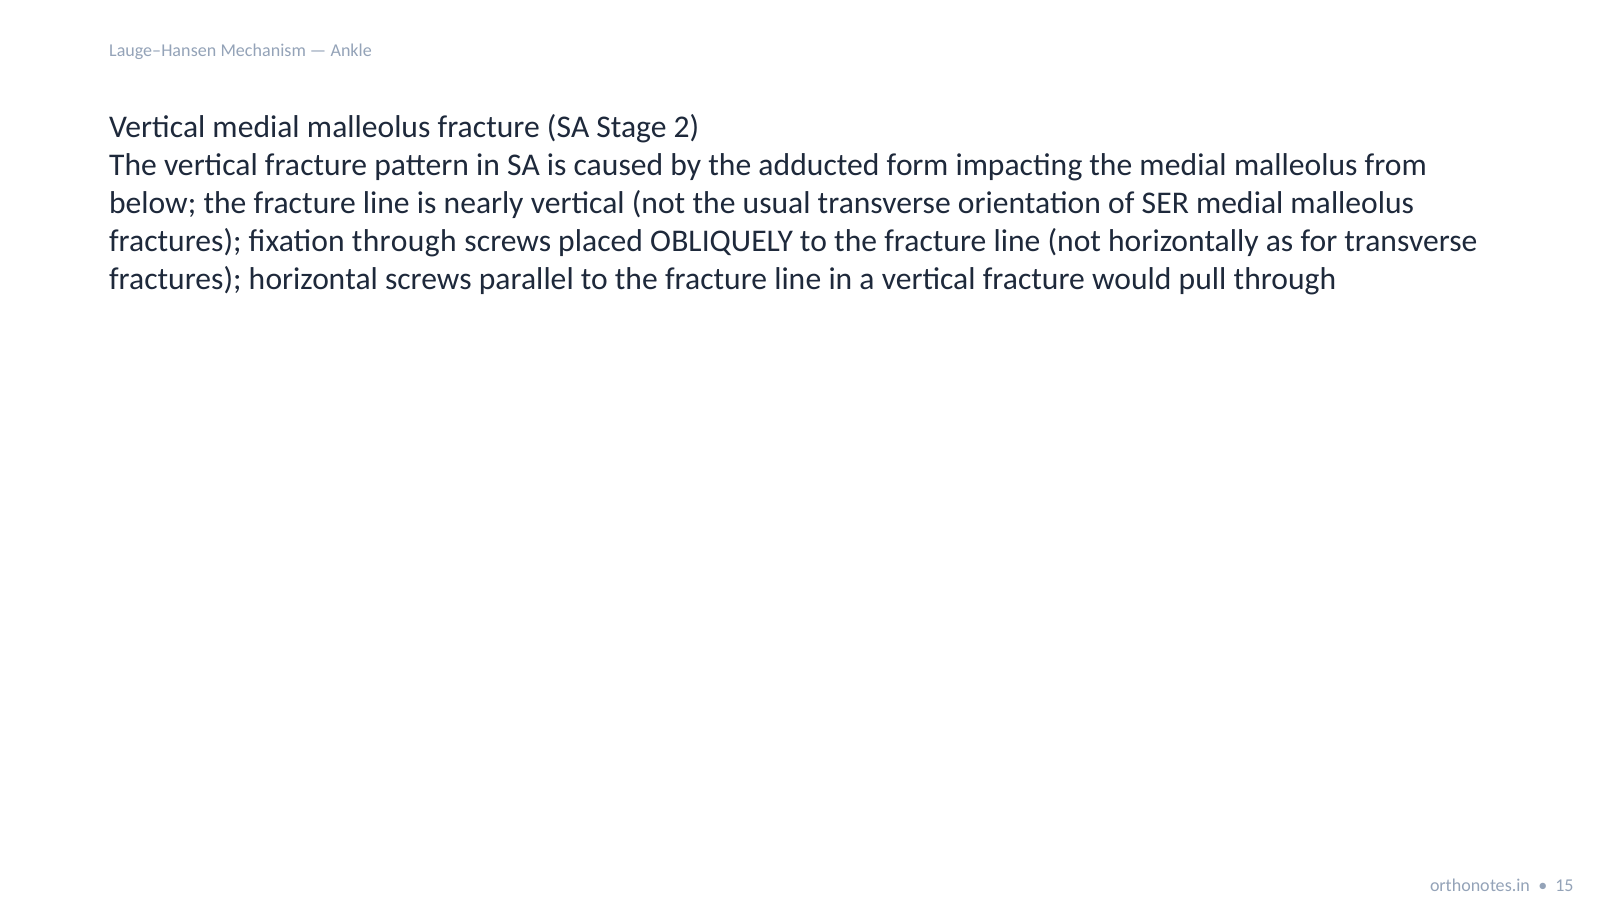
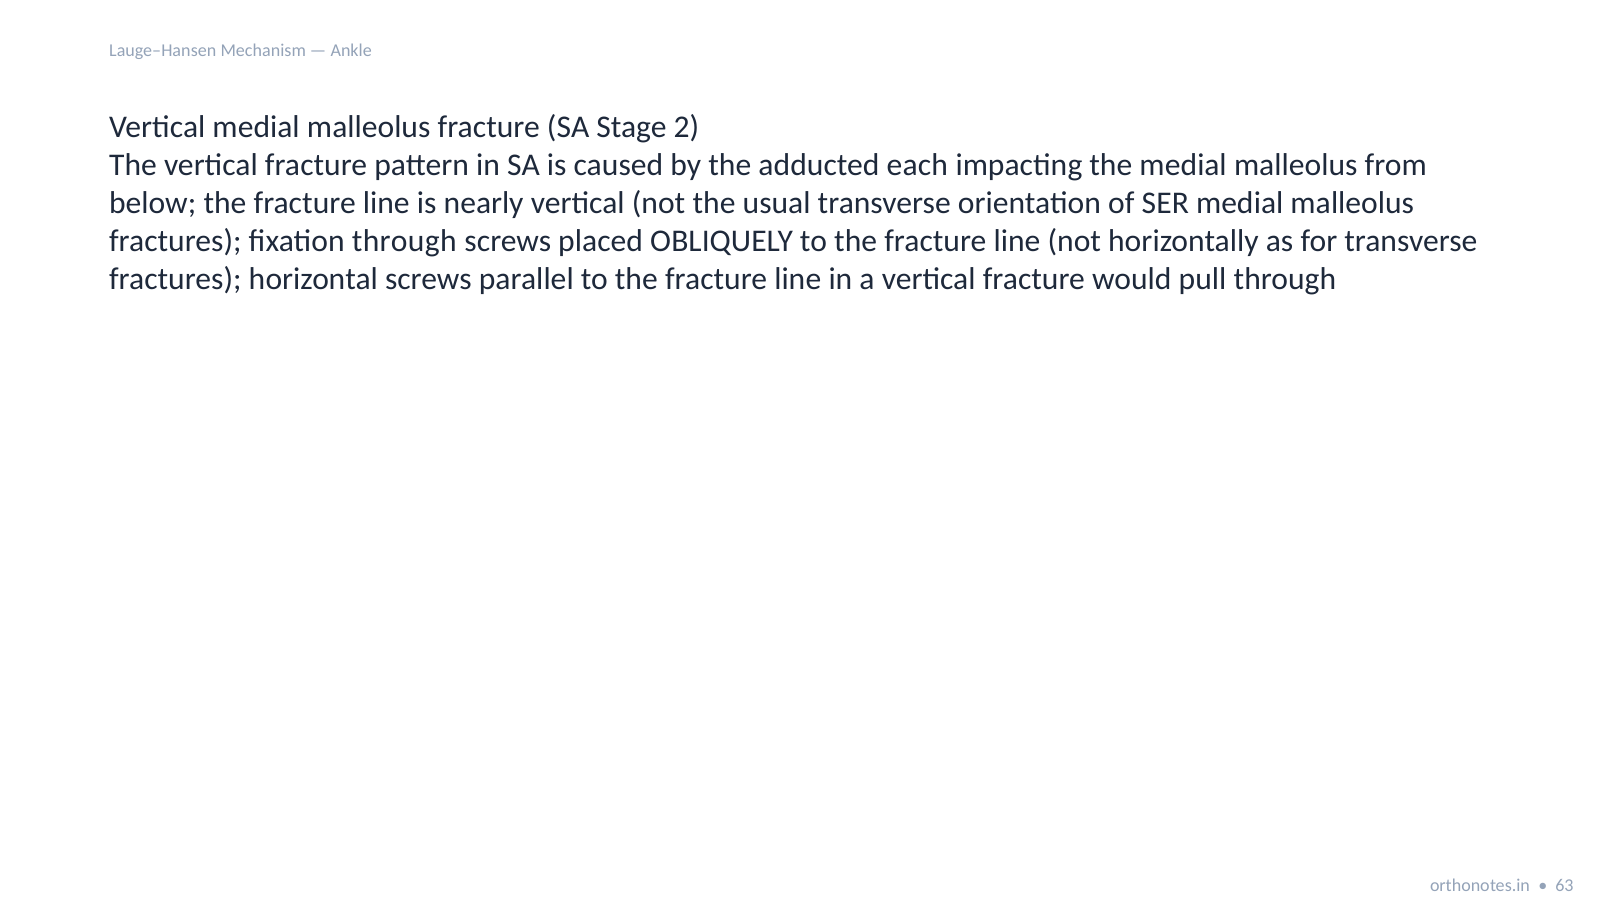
form: form -> each
15: 15 -> 63
